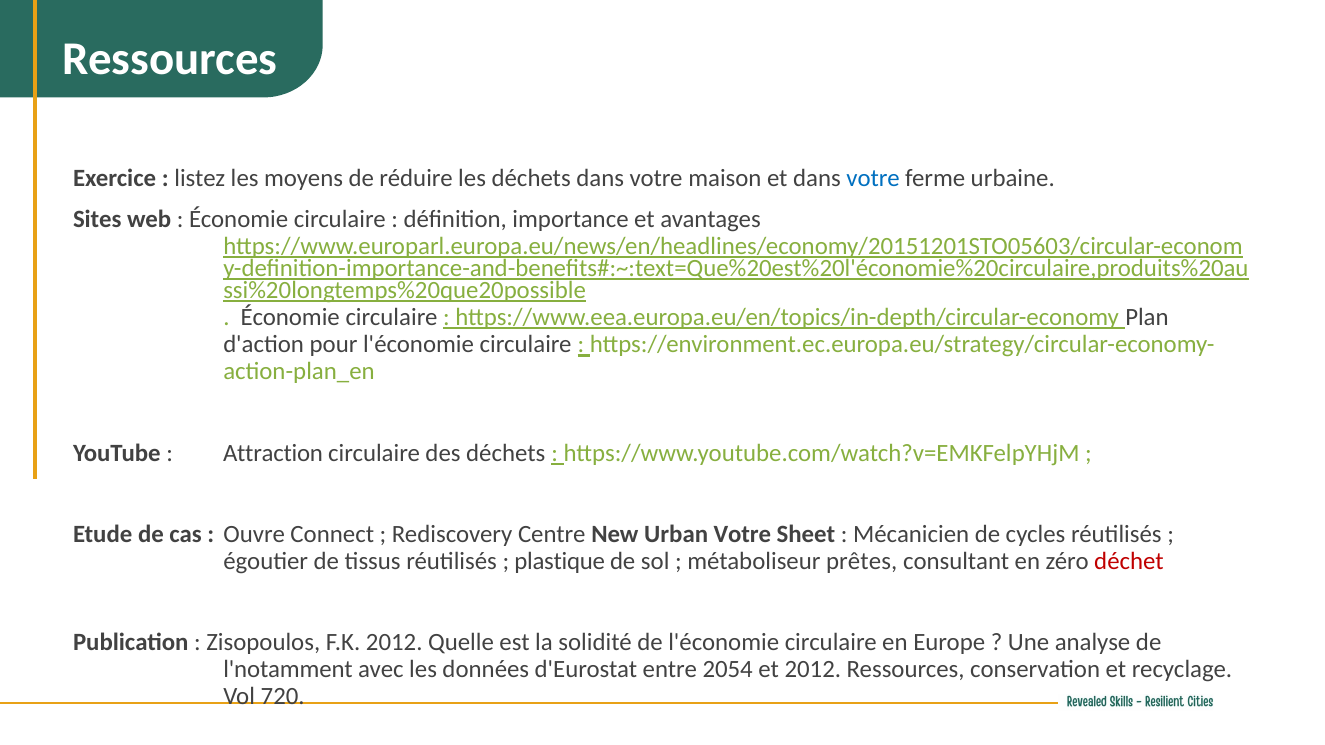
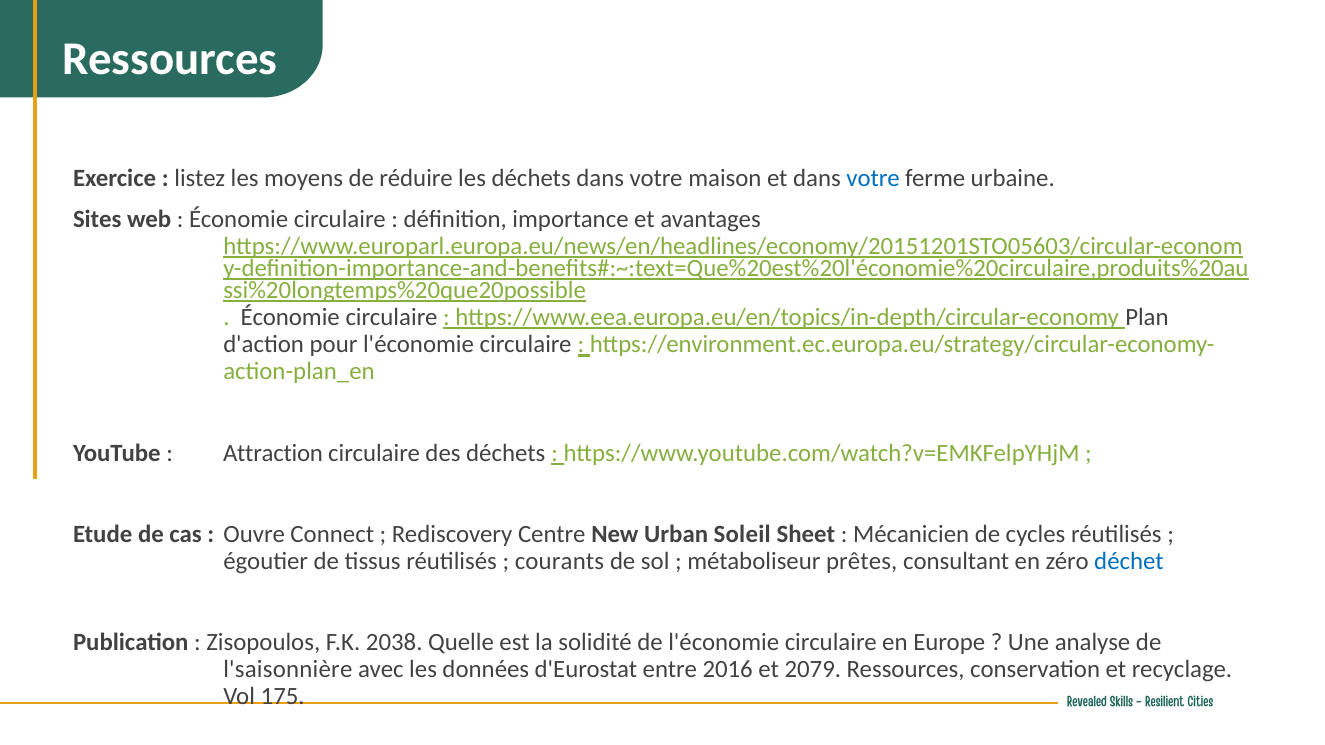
Urban Votre: Votre -> Soleil
plastique: plastique -> courants
déchet colour: red -> blue
F.K 2012: 2012 -> 2038
l'notamment: l'notamment -> l'saisonnière
2054: 2054 -> 2016
et 2012: 2012 -> 2079
720: 720 -> 175
